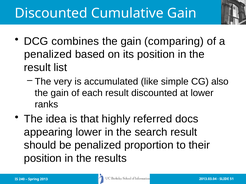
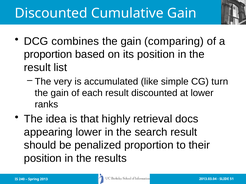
penalized at (48, 54): penalized -> proportion
also: also -> turn
referred: referred -> retrieval
